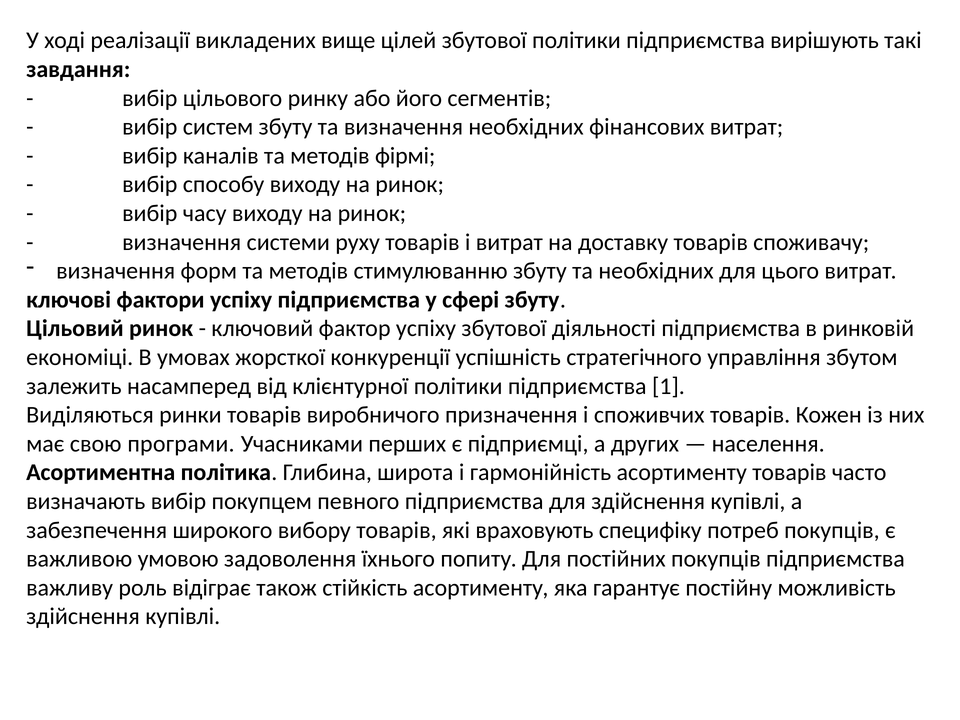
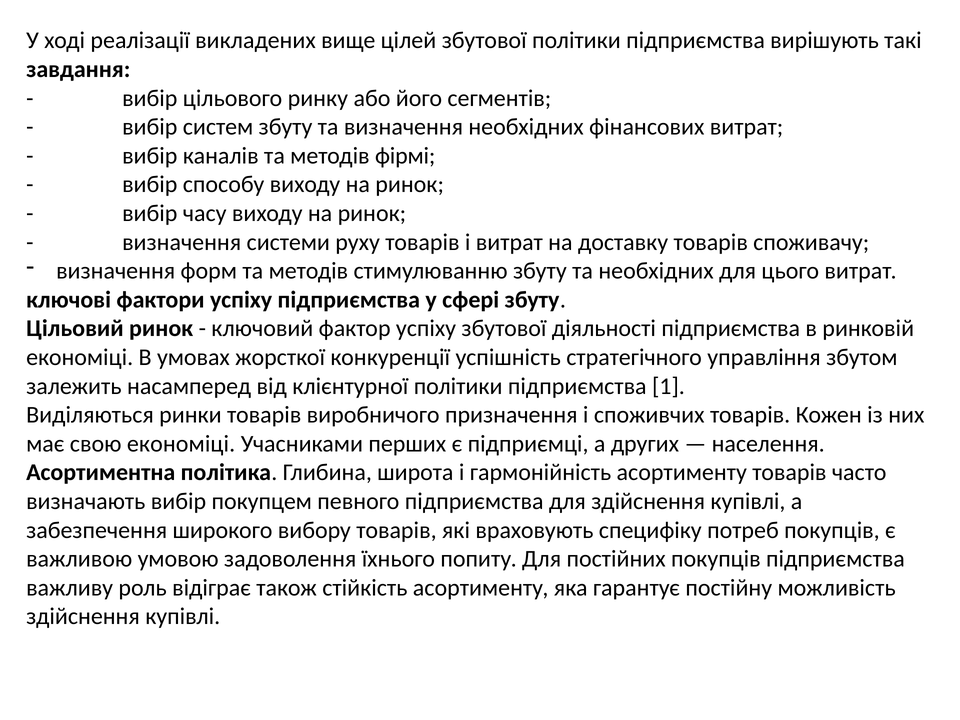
свою програми: програми -> економіці
